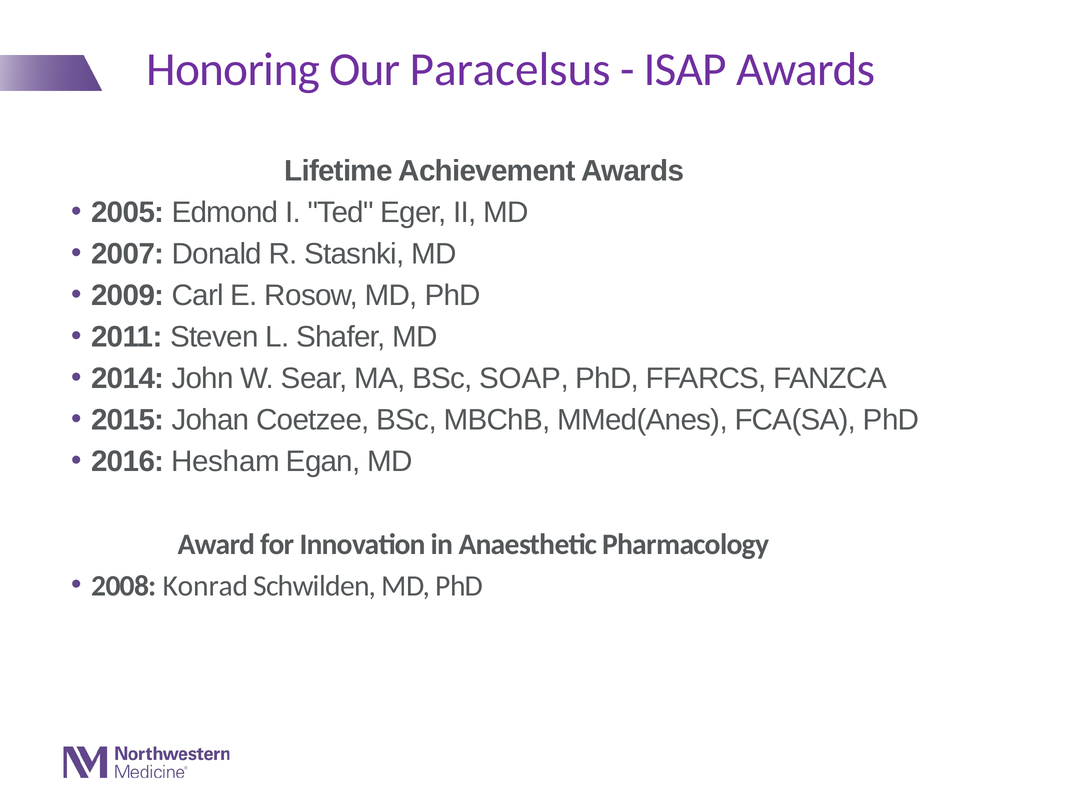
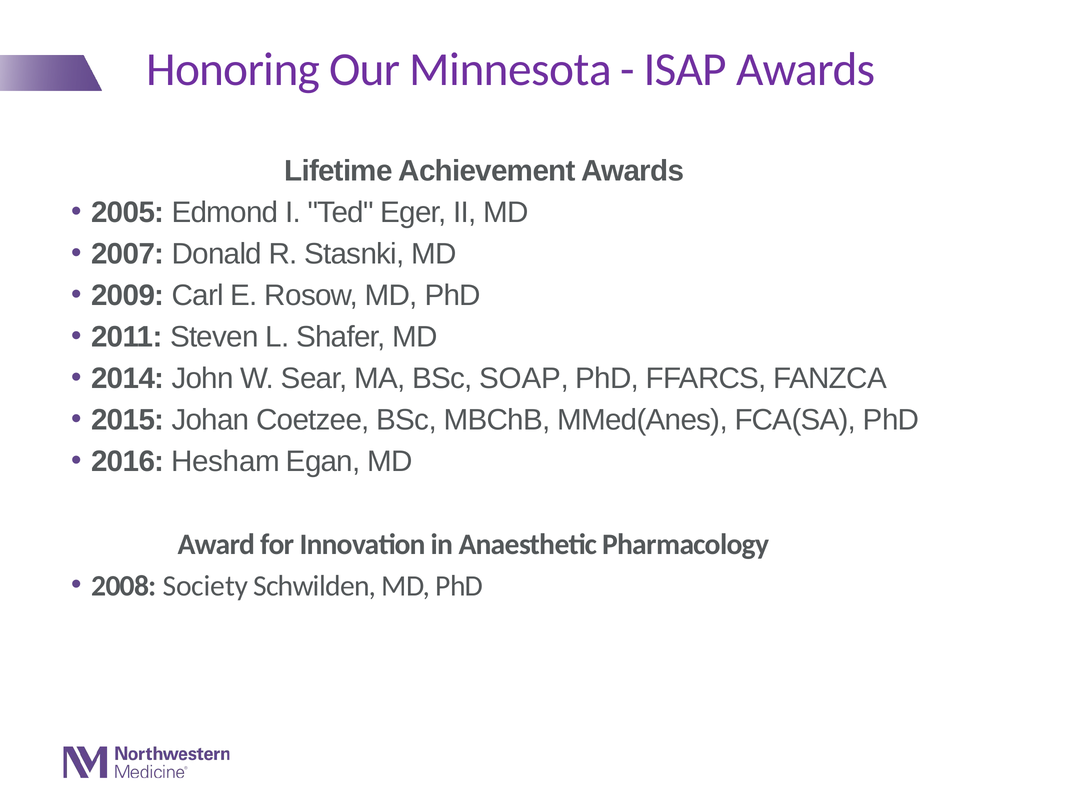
Paracelsus: Paracelsus -> Minnesota
Konrad: Konrad -> Society
